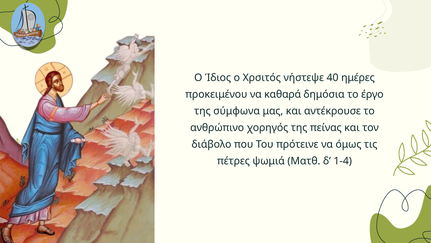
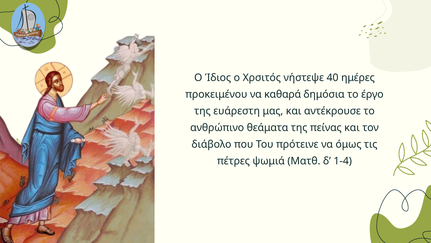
σύμφωνα: σύμφωνα -> ευάρεστη
χορηγός: χορηγός -> θεάματα
